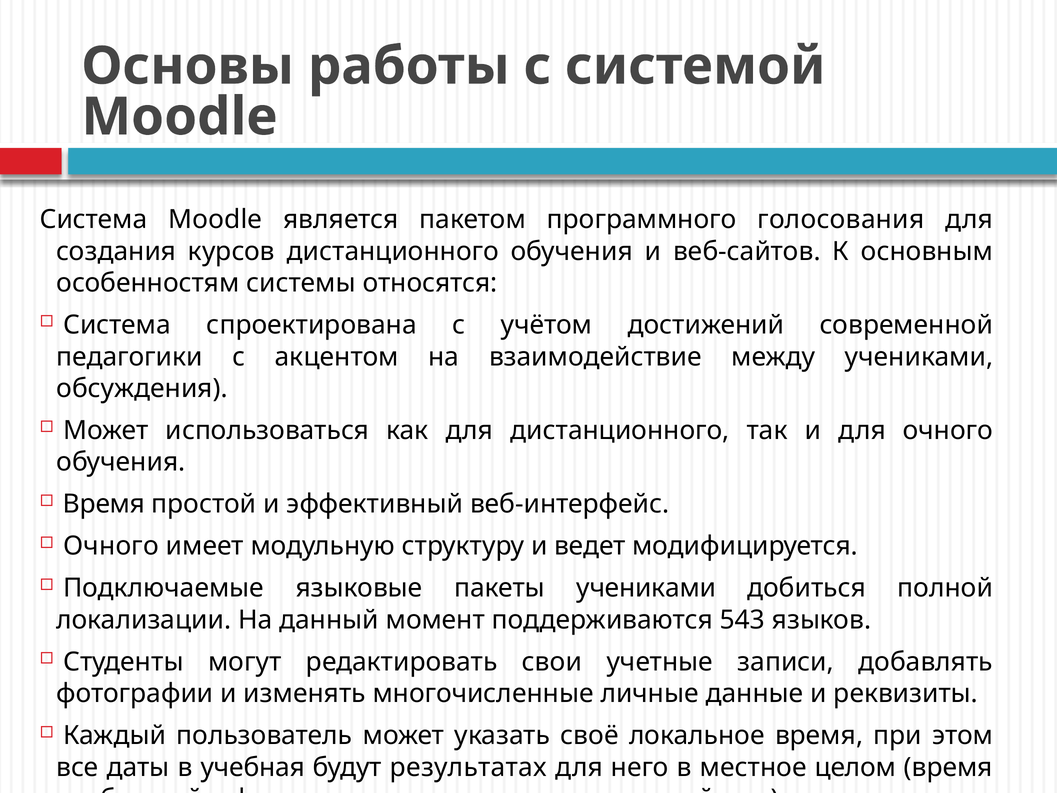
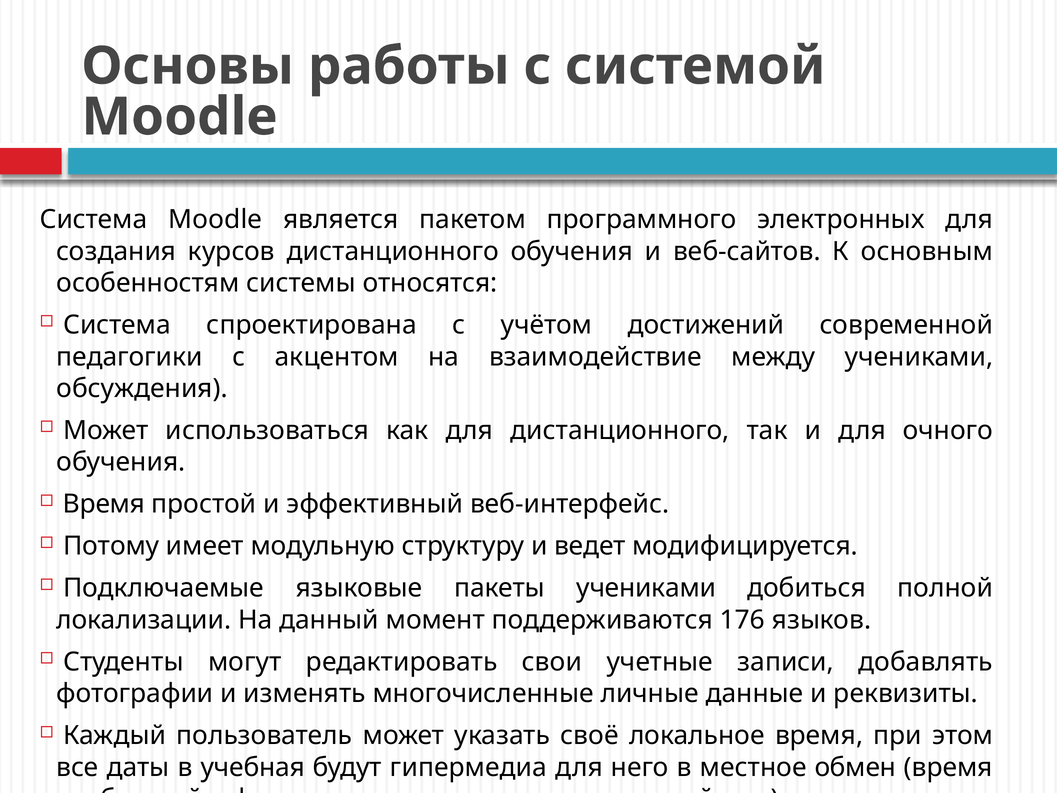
голосования: голосования -> электронных
Очного at (111, 546): Очного -> Потому
543: 543 -> 176
результатах: результатах -> гипермедиа
целом: целом -> обмен
